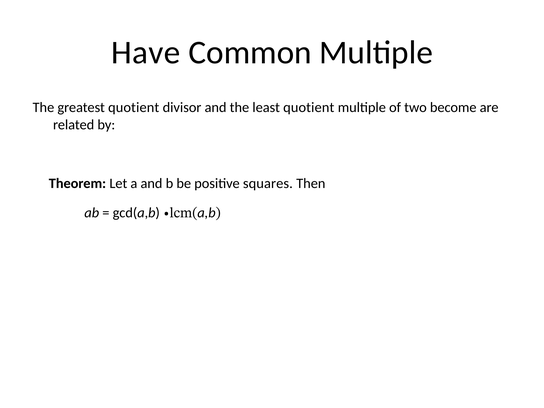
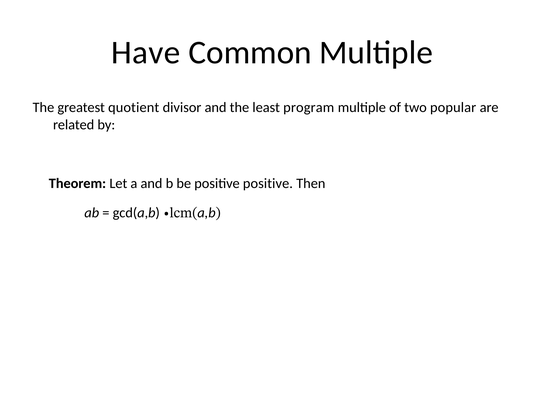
least quotient: quotient -> program
become: become -> popular
positive squares: squares -> positive
